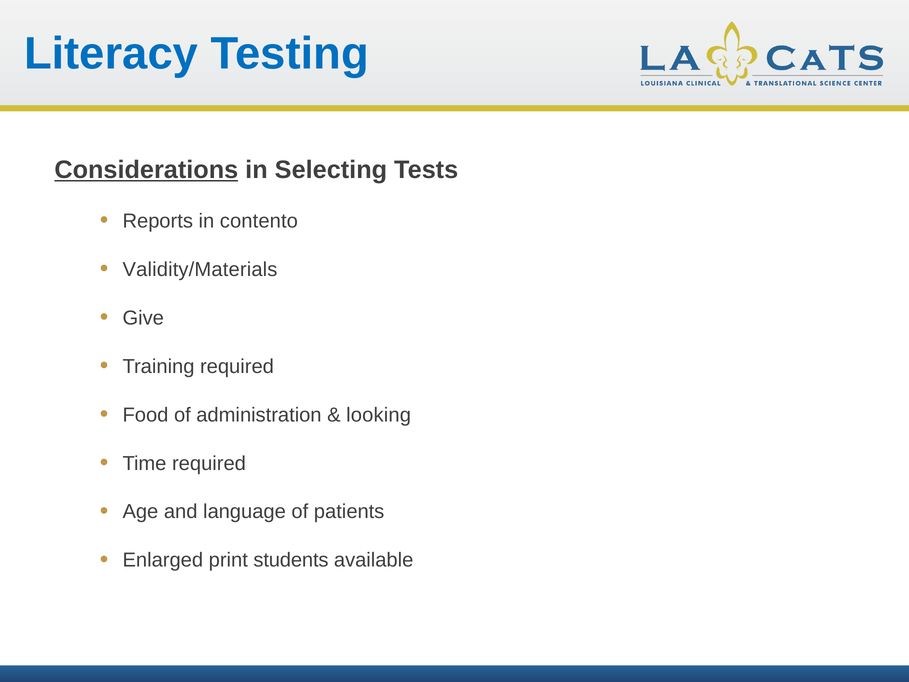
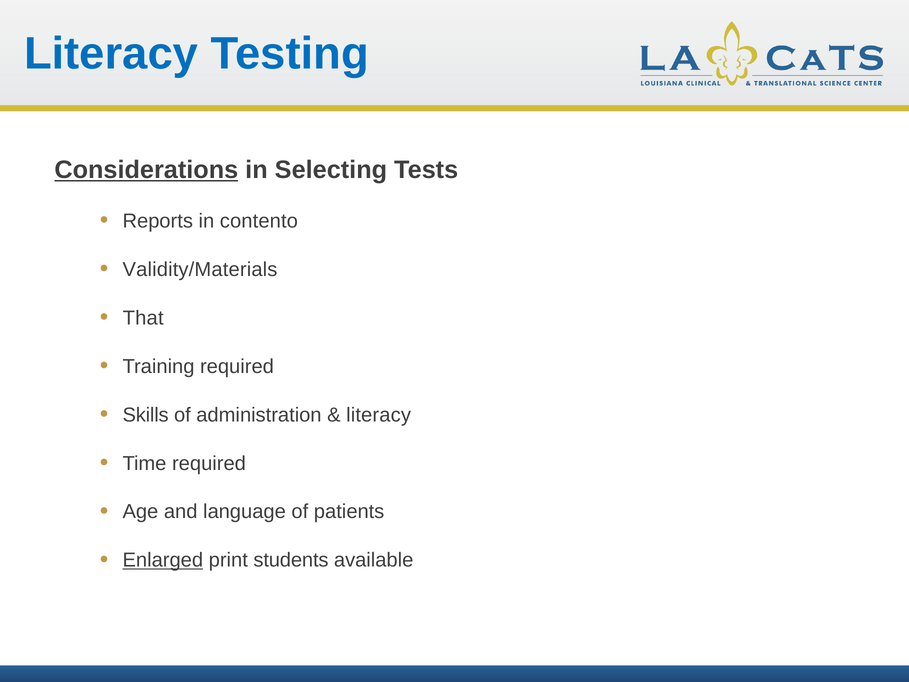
Give: Give -> That
Food: Food -> Skills
looking at (379, 415): looking -> literacy
Enlarged underline: none -> present
